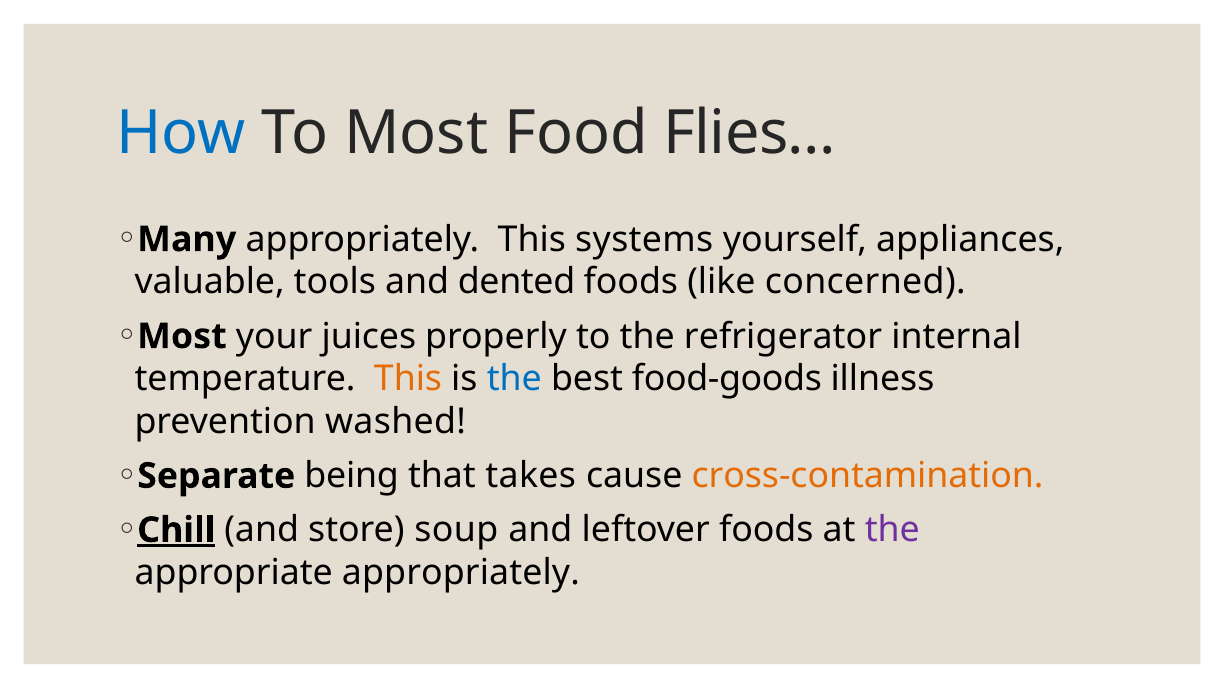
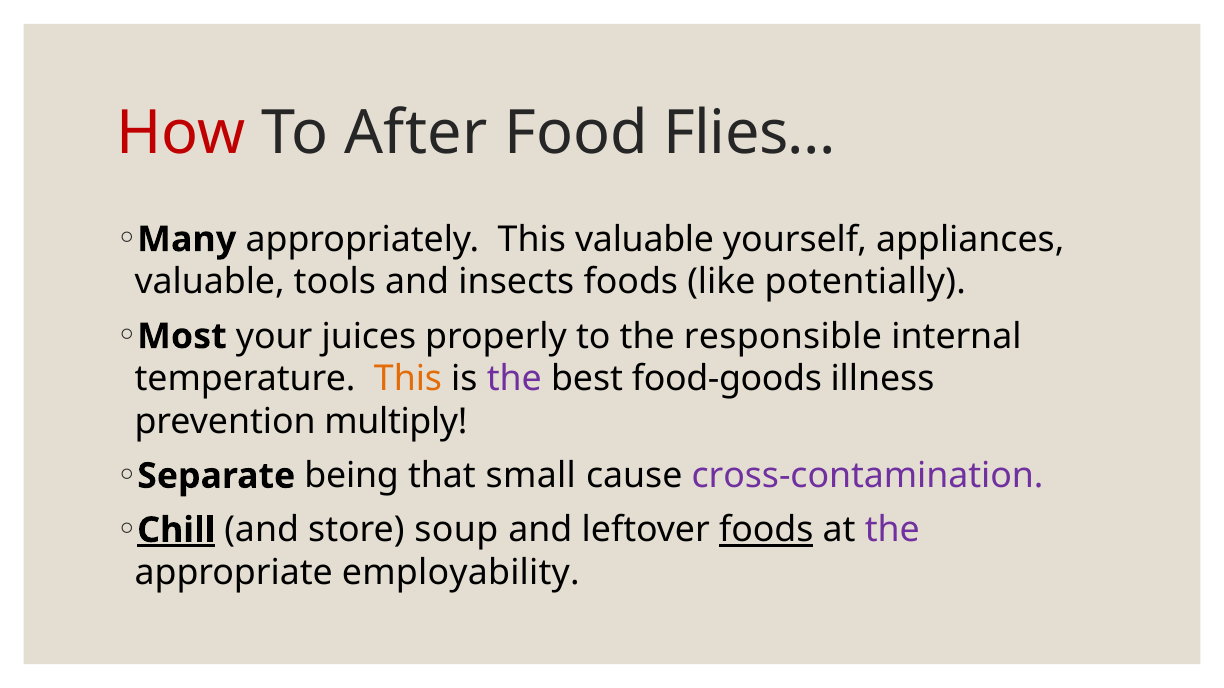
How colour: blue -> red
To Most: Most -> After
This systems: systems -> valuable
dented: dented -> insects
concerned: concerned -> potentially
refrigerator: refrigerator -> responsible
the at (514, 379) colour: blue -> purple
washed: washed -> multiply
takes: takes -> small
cross-contamination colour: orange -> purple
foods at (766, 531) underline: none -> present
appropriate appropriately: appropriately -> employability
